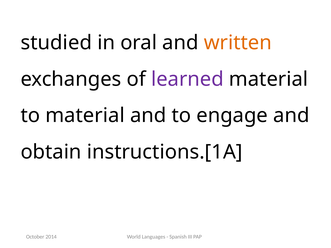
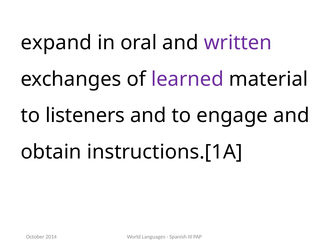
studied: studied -> expand
written colour: orange -> purple
to material: material -> listeners
